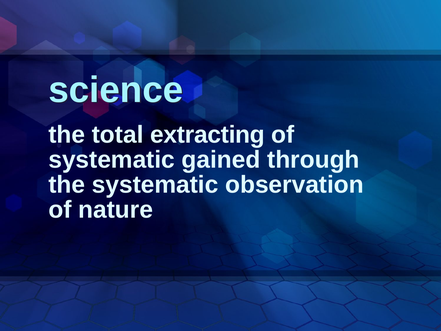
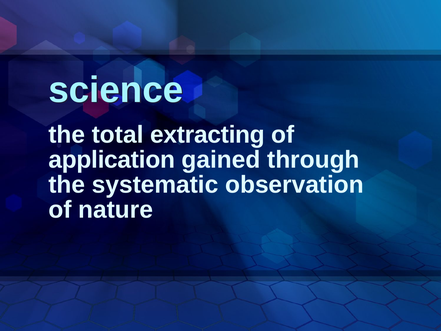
systematic at (112, 160): systematic -> application
